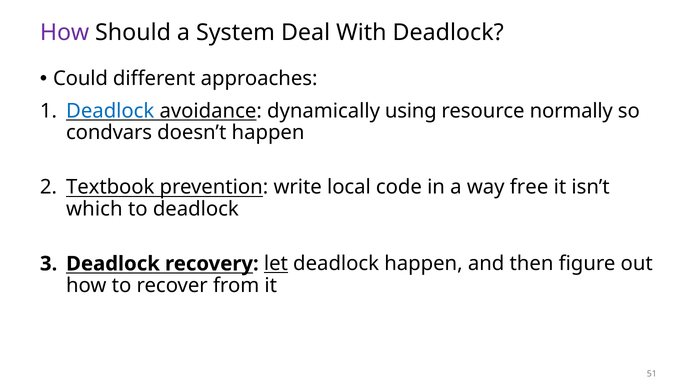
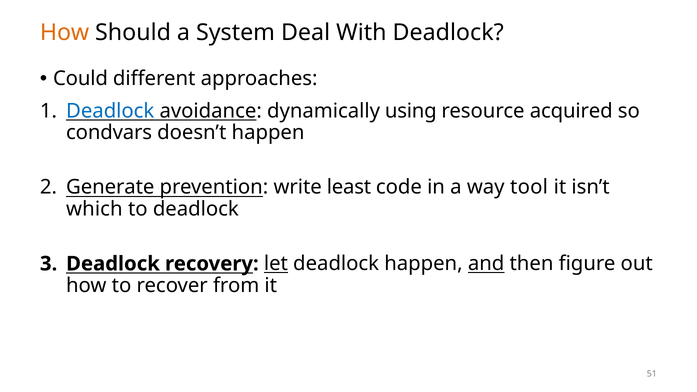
How at (65, 33) colour: purple -> orange
normally: normally -> acquired
Textbook: Textbook -> Generate
local: local -> least
free: free -> tool
and underline: none -> present
